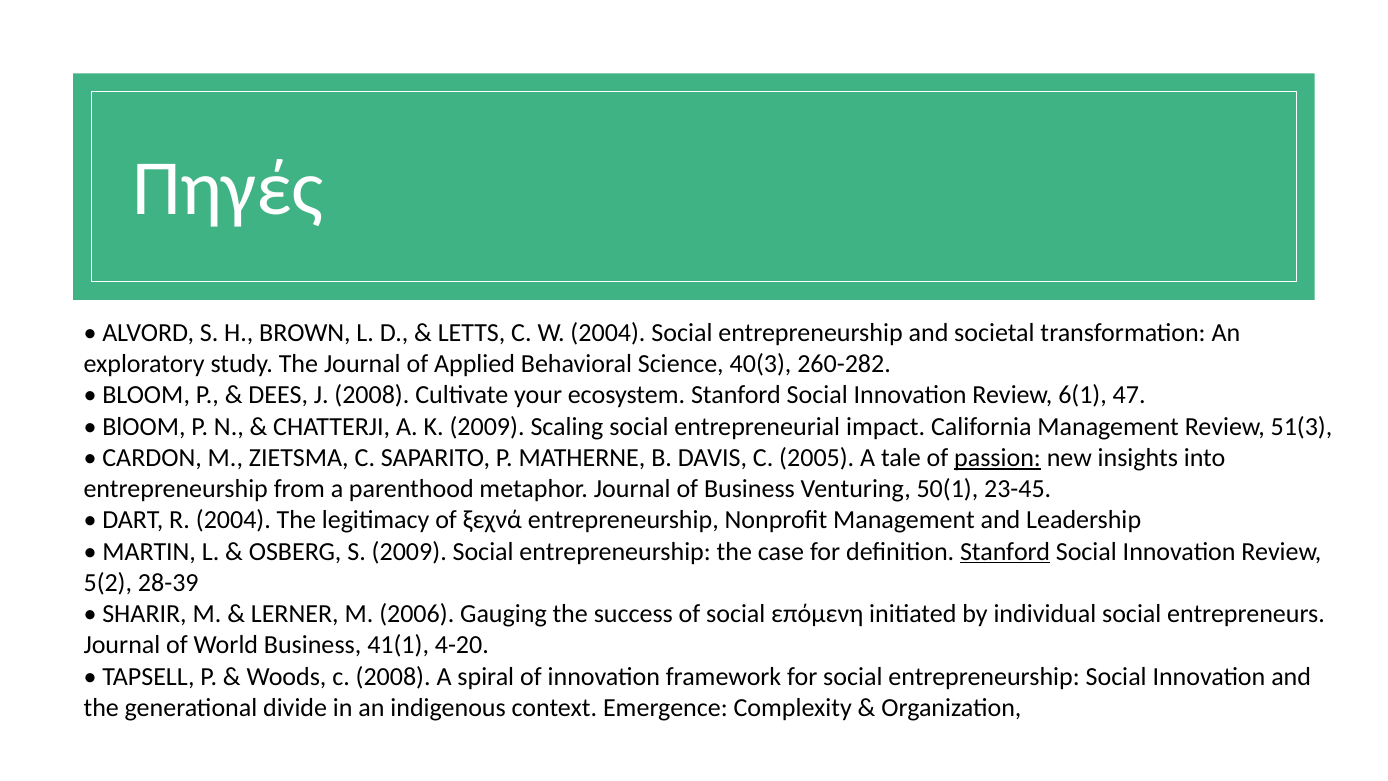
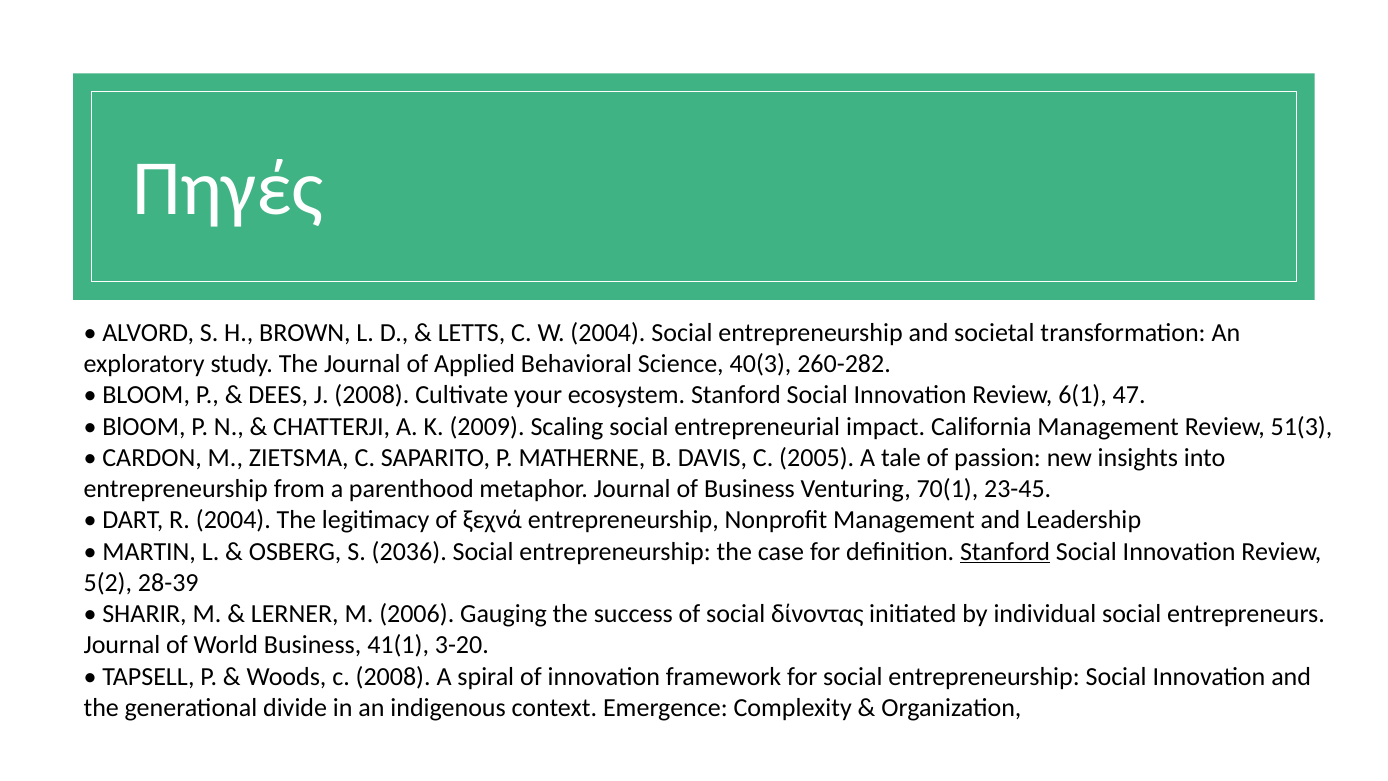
passion underline: present -> none
50(1: 50(1 -> 70(1
S 2009: 2009 -> 2036
επόμενη: επόμενη -> δίνοντας
4-20: 4-20 -> 3-20
